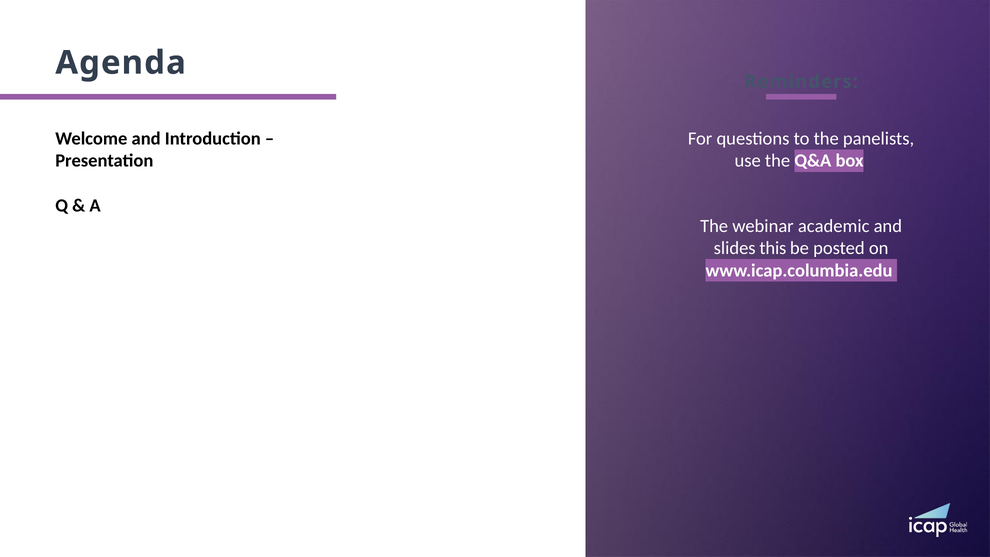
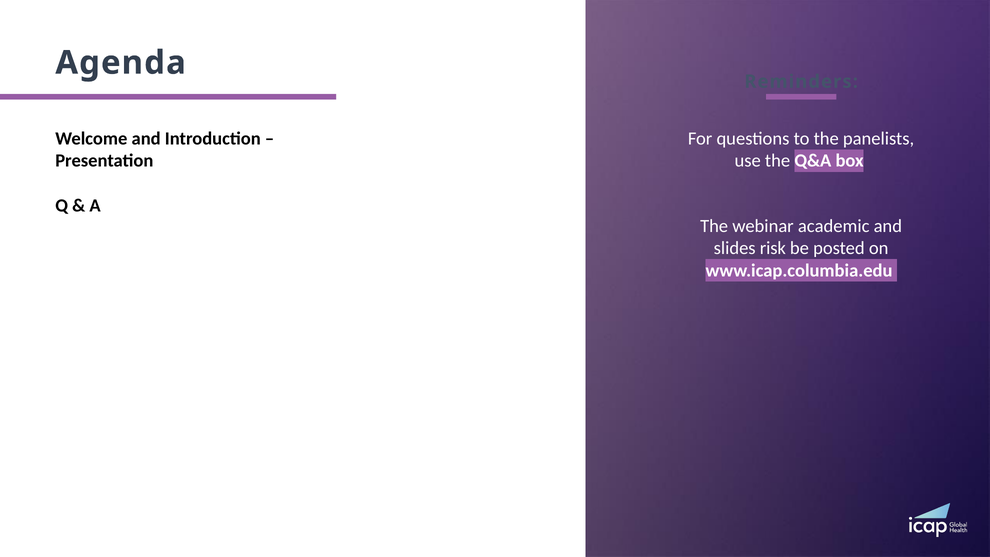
this: this -> risk
